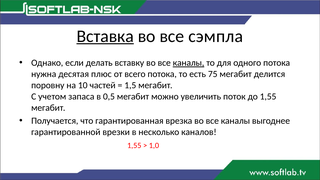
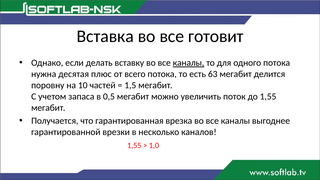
Вставка underline: present -> none
сэмпла: сэмпла -> готовит
75: 75 -> 63
